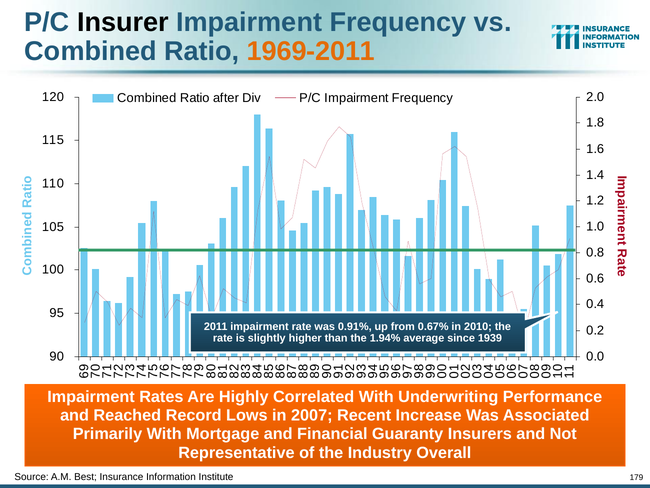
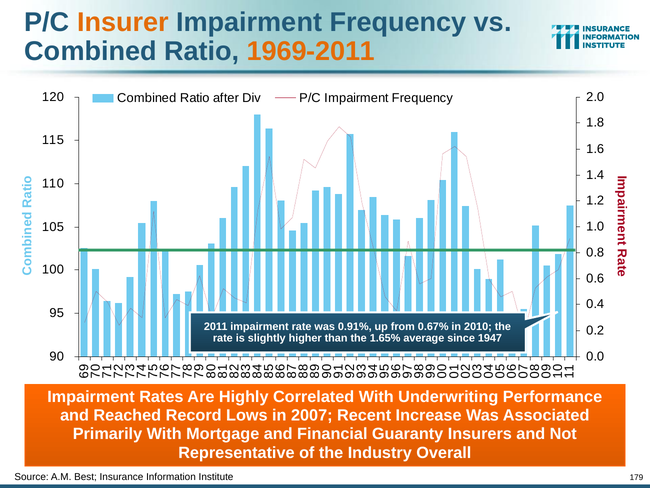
Insurer colour: black -> orange
1.94%: 1.94% -> 1.65%
1939: 1939 -> 1947
